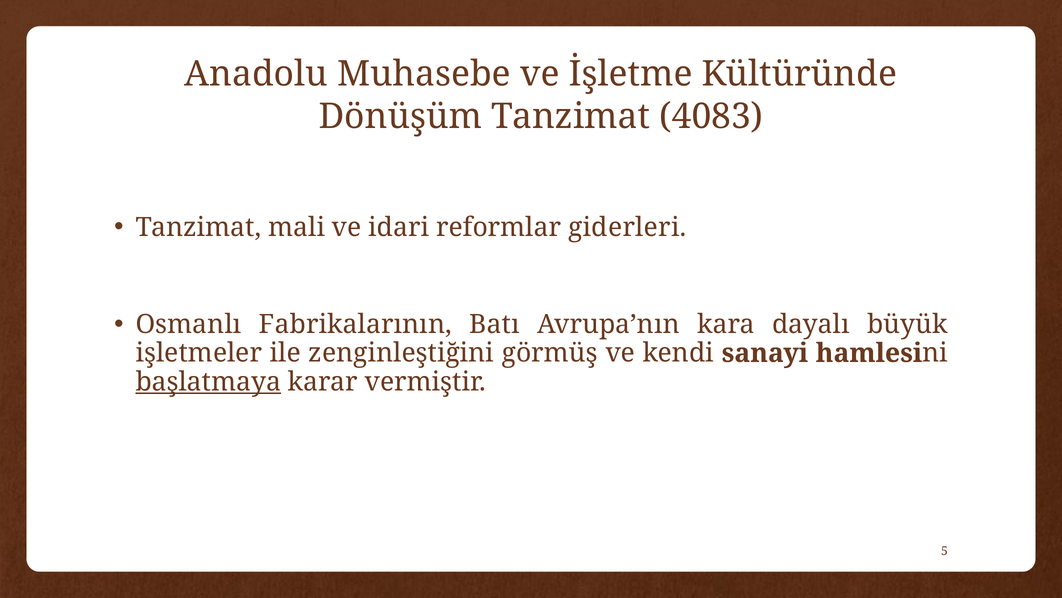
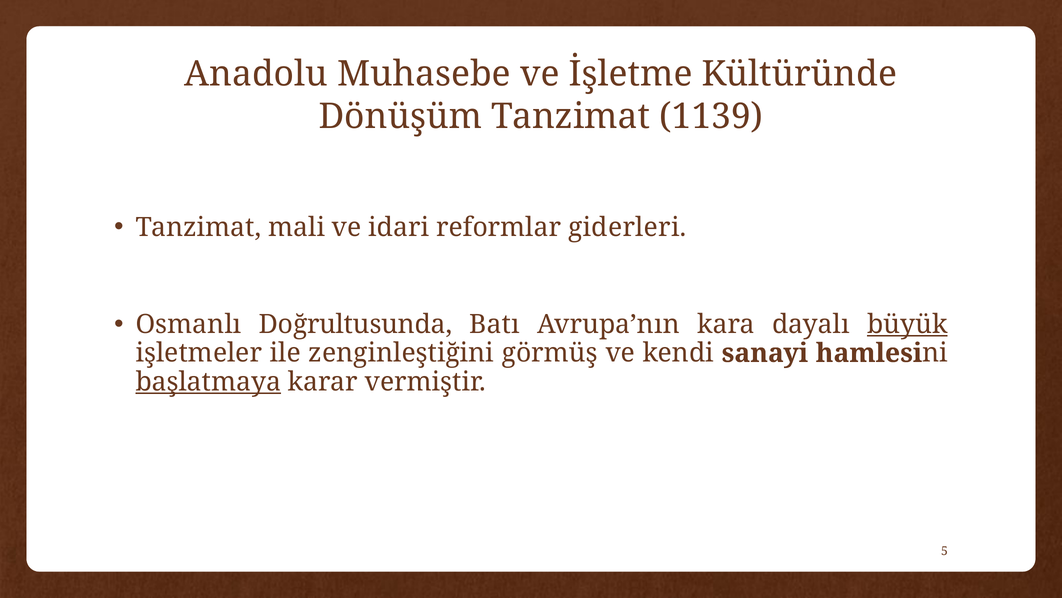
4083: 4083 -> 1139
Fabrikalarının: Fabrikalarının -> Doğrultusunda
büyük underline: none -> present
